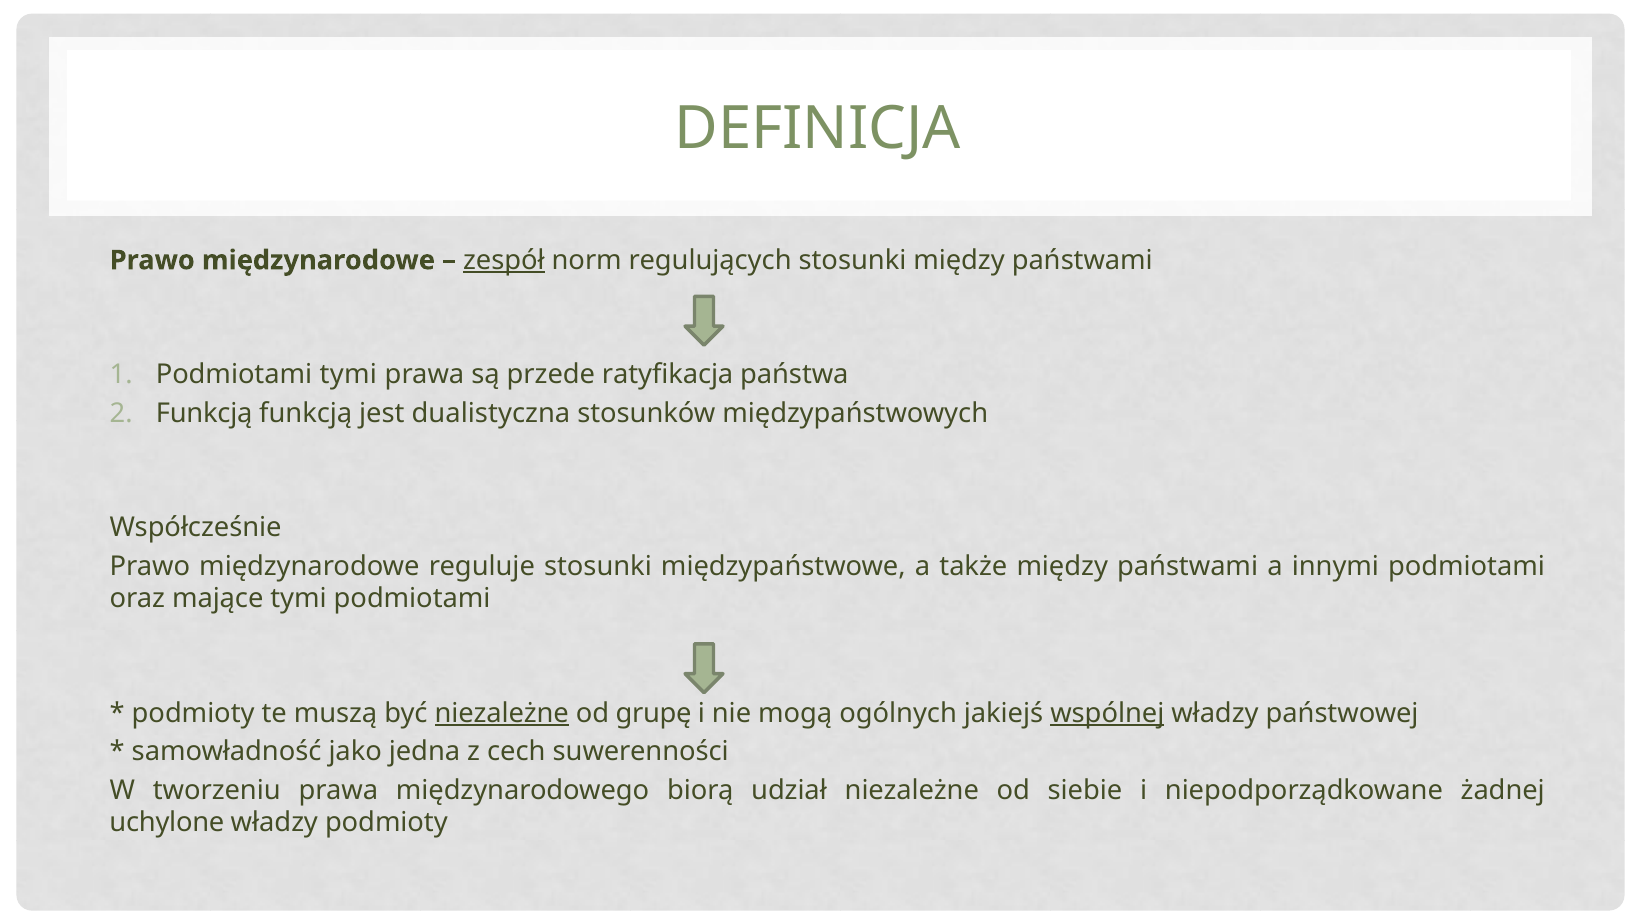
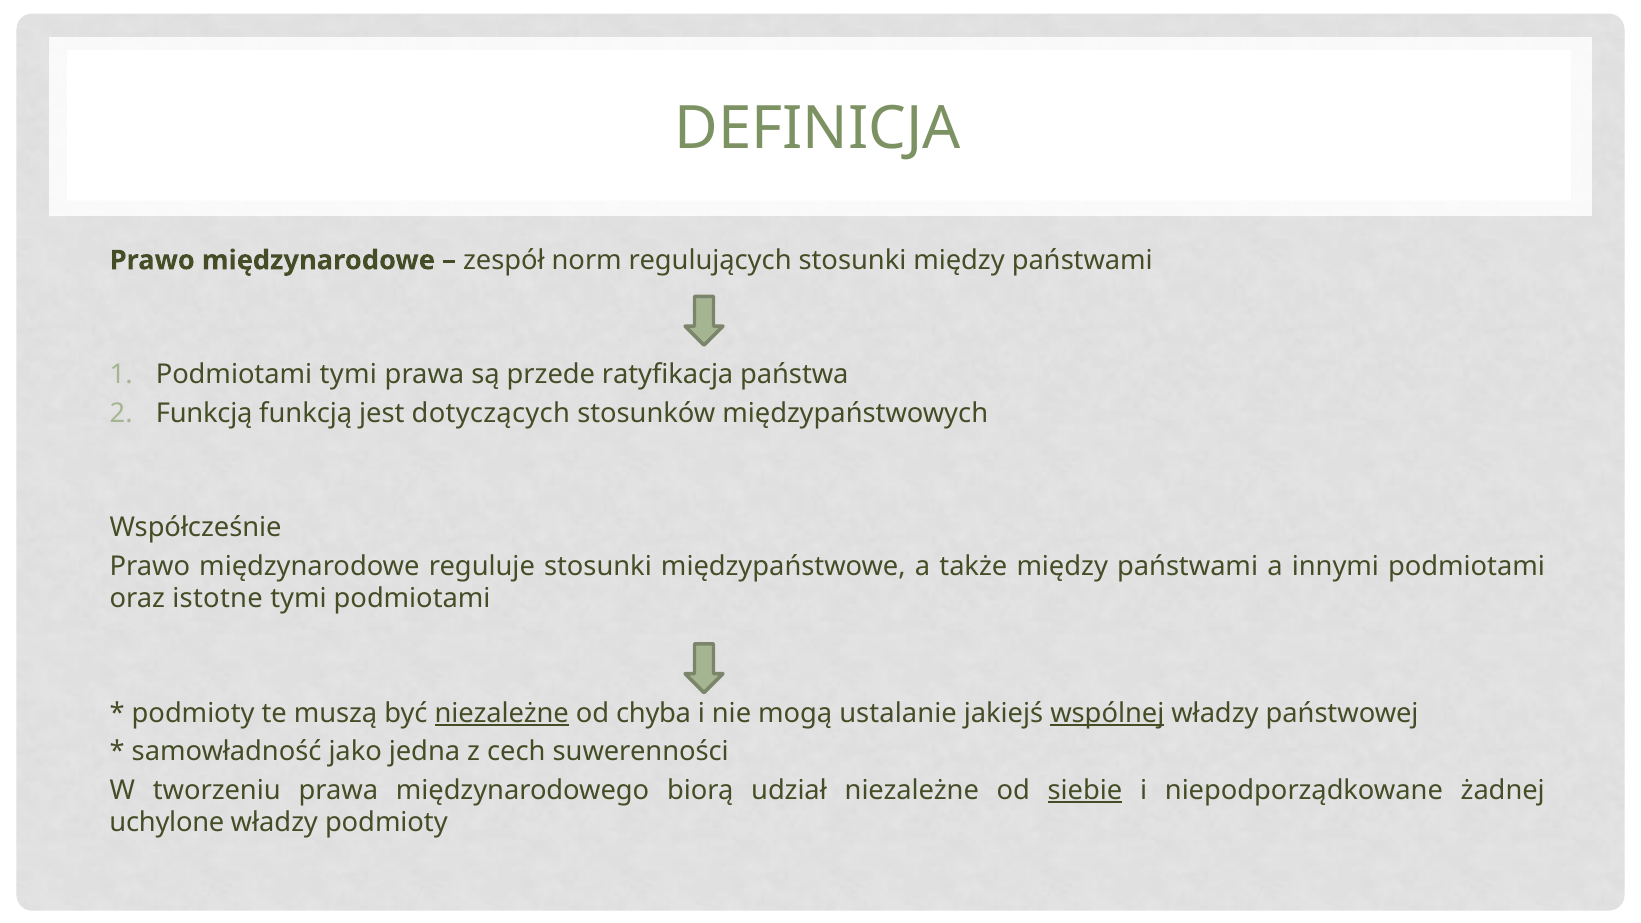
zespół underline: present -> none
dualistyczna: dualistyczna -> dotyczących
mające: mające -> istotne
grupę: grupę -> chyba
ogólnych: ogólnych -> ustalanie
siebie underline: none -> present
